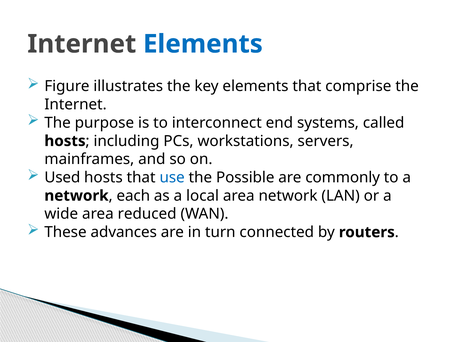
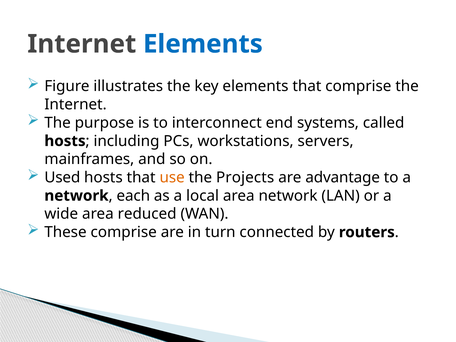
use colour: blue -> orange
Possible: Possible -> Projects
commonly: commonly -> advantage
These advances: advances -> comprise
